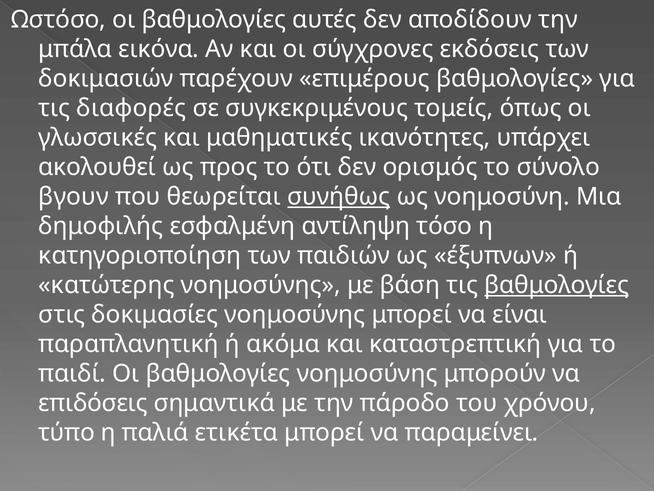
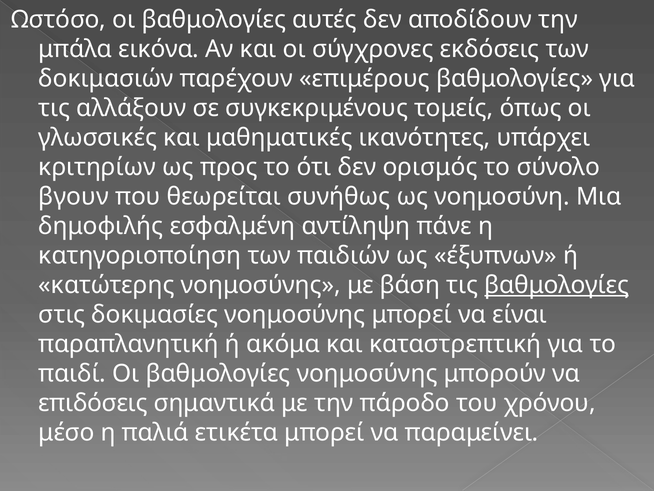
διαφορές: διαφορές -> αλλάξουν
ακολουθεί: ακολουθεί -> κριτηρίων
συνήθως underline: present -> none
τόσο: τόσο -> πάνε
τύπο: τύπο -> μέσο
